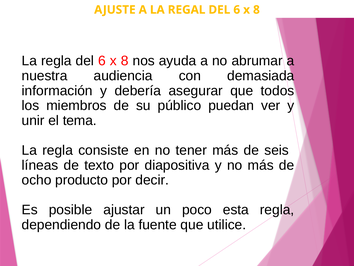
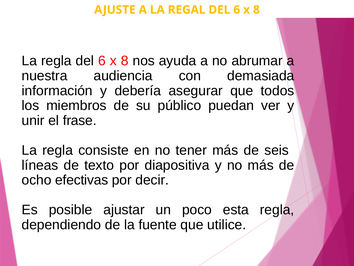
tema: tema -> frase
producto: producto -> efectivas
